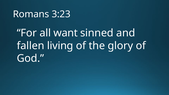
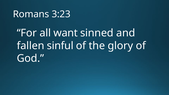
living: living -> sinful
